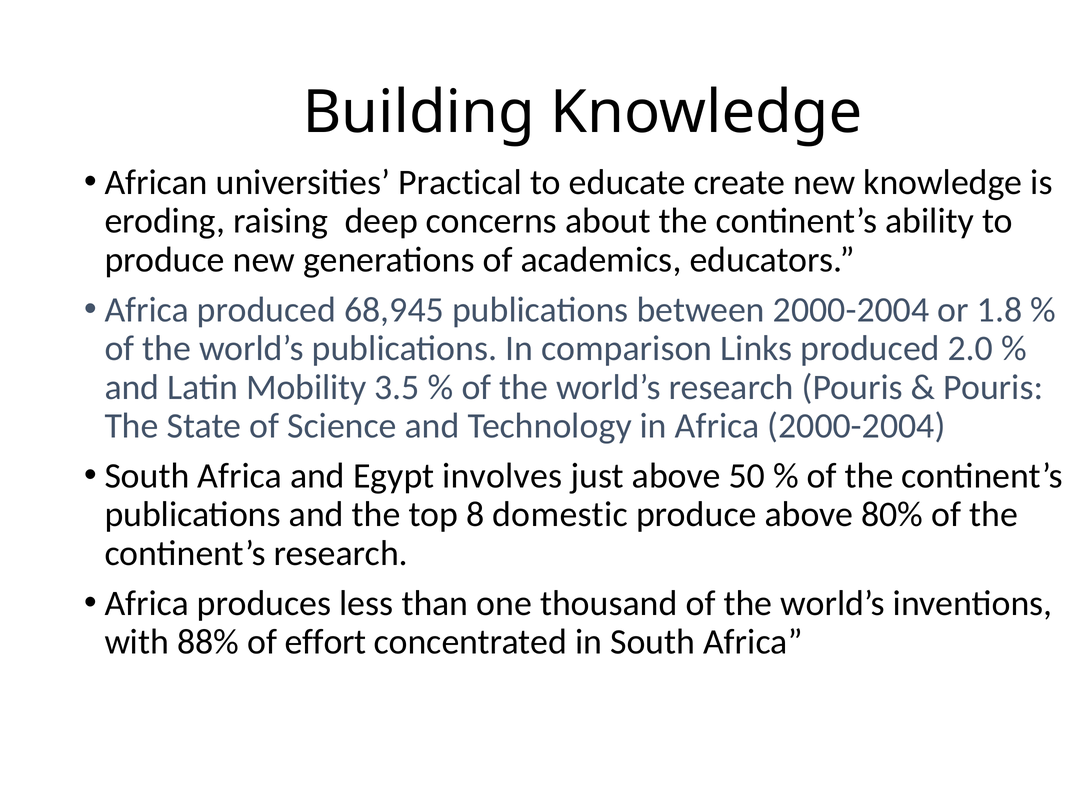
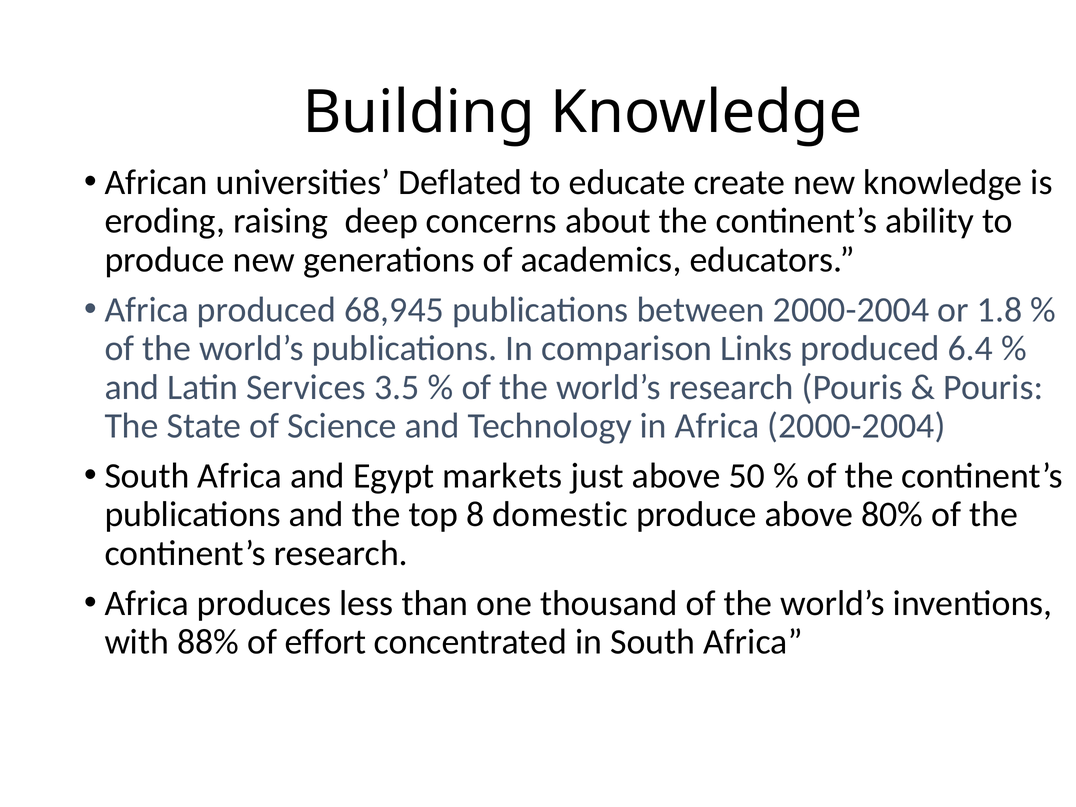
Practical: Practical -> Deflated
2.0: 2.0 -> 6.4
Mobility: Mobility -> Services
involves: involves -> markets
